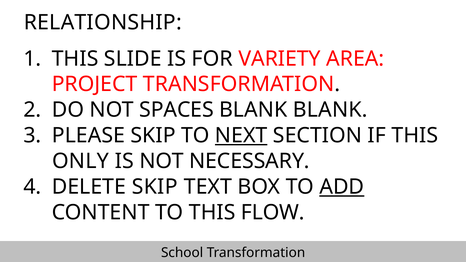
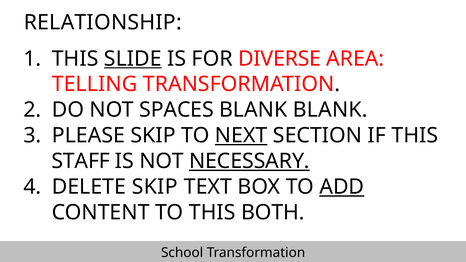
SLIDE underline: none -> present
VARIETY: VARIETY -> DIVERSE
PROJECT: PROJECT -> TELLING
ONLY: ONLY -> STAFF
NECESSARY underline: none -> present
FLOW: FLOW -> BOTH
